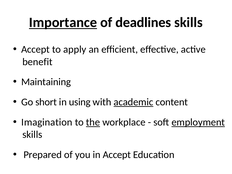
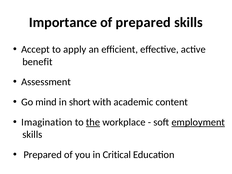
Importance underline: present -> none
of deadlines: deadlines -> prepared
Maintaining: Maintaining -> Assessment
short: short -> mind
using: using -> short
academic underline: present -> none
in Accept: Accept -> Critical
